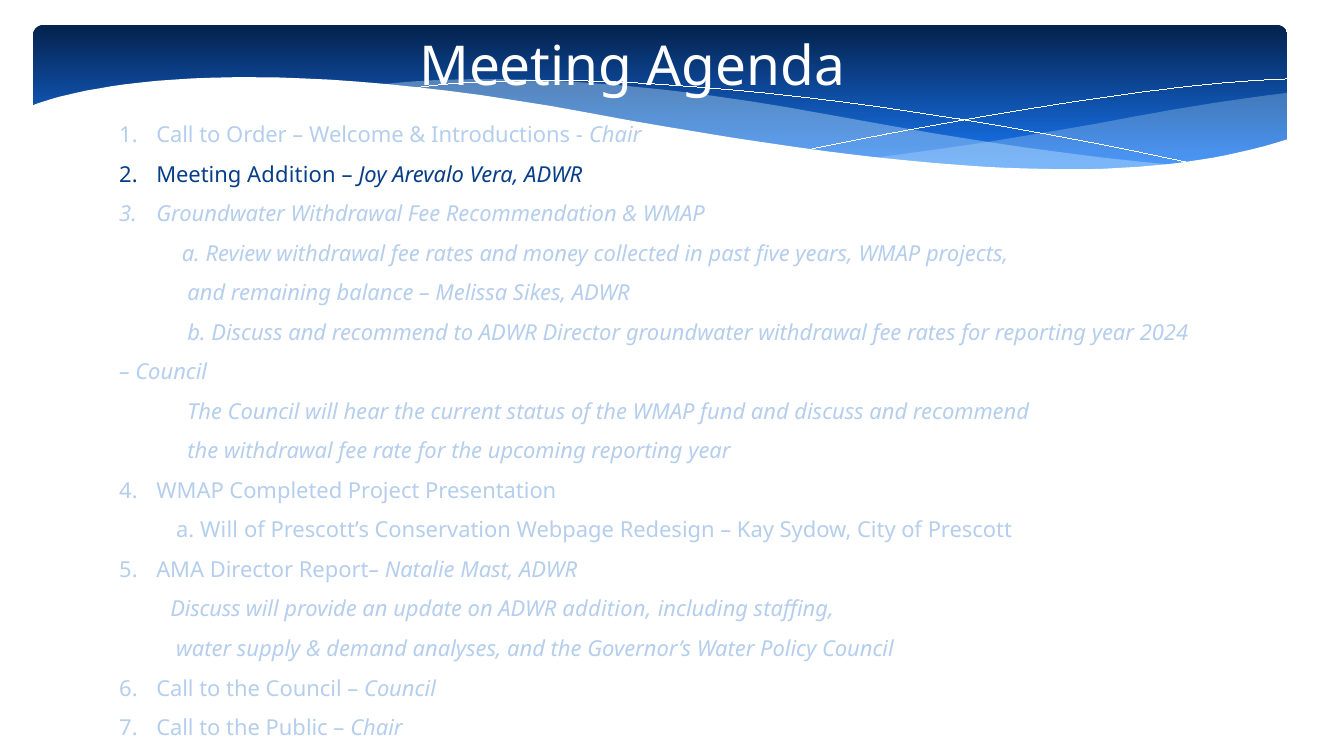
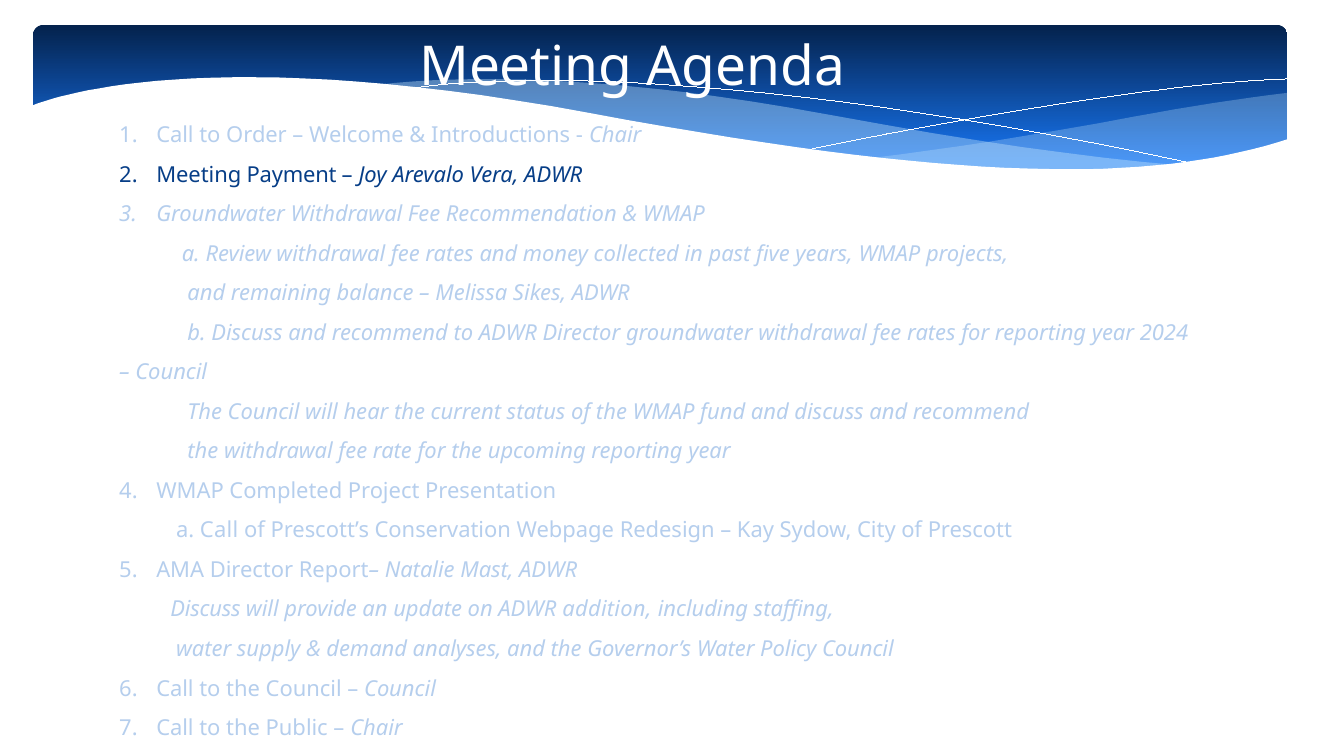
Meeting Addition: Addition -> Payment
a Will: Will -> Call
